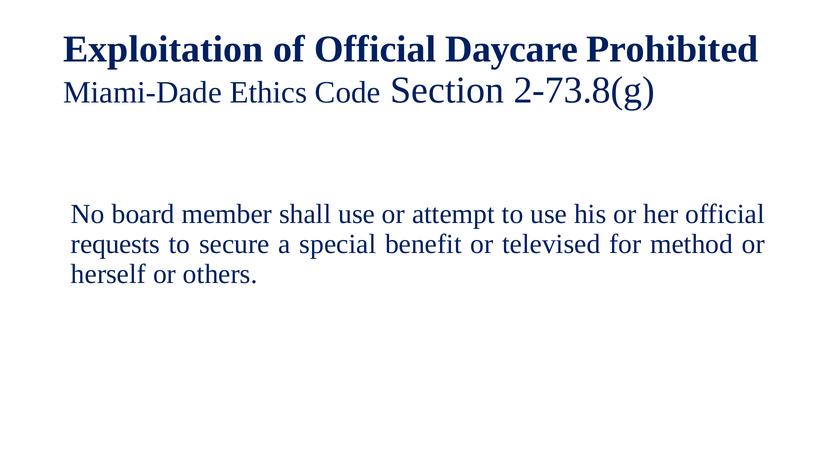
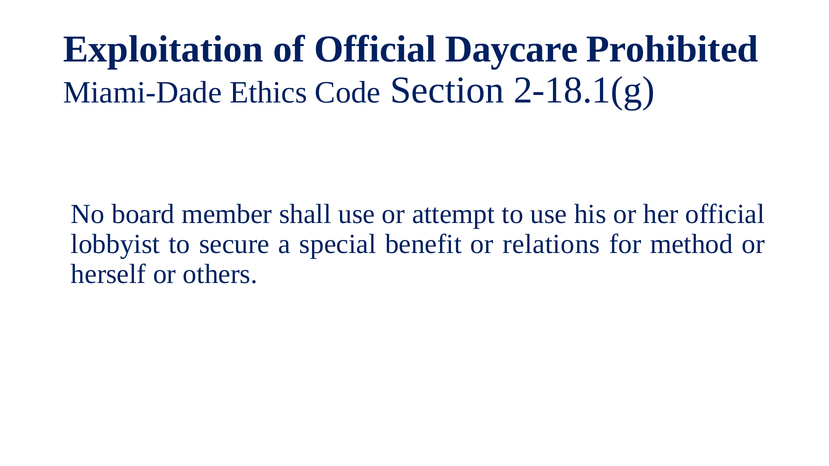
2-73.8(g: 2-73.8(g -> 2-18.1(g
requests: requests -> lobbyist
televised: televised -> relations
